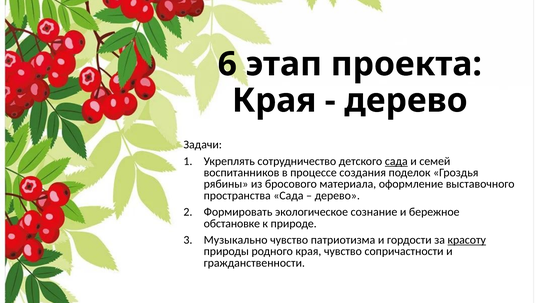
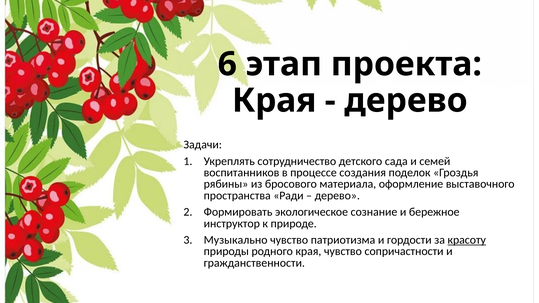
сада at (396, 161) underline: present -> none
пространства Сада: Сада -> Ради
обстановке: обстановке -> инструктор
